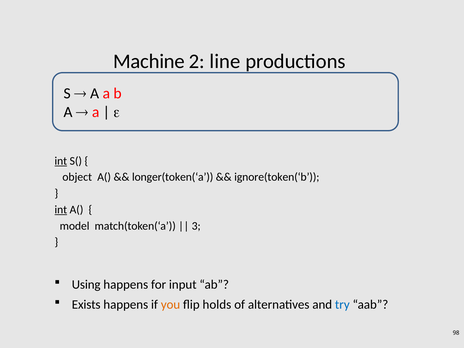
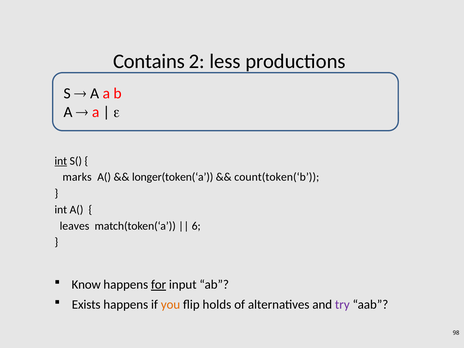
Machine: Machine -> Contains
line: line -> less
object: object -> marks
ignore(token(‘b: ignore(token(‘b -> count(token(‘b
int at (61, 210) underline: present -> none
model: model -> leaves
3: 3 -> 6
Using: Using -> Know
for underline: none -> present
try colour: blue -> purple
